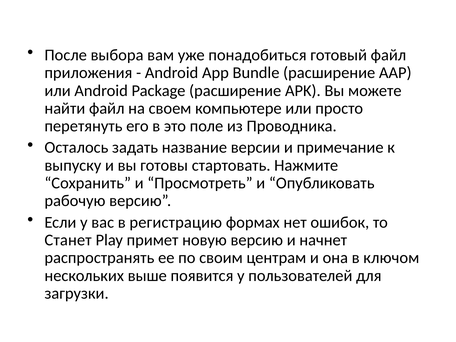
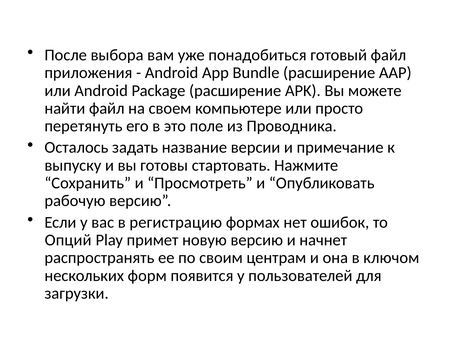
Станет: Станет -> Опций
выше: выше -> форм
